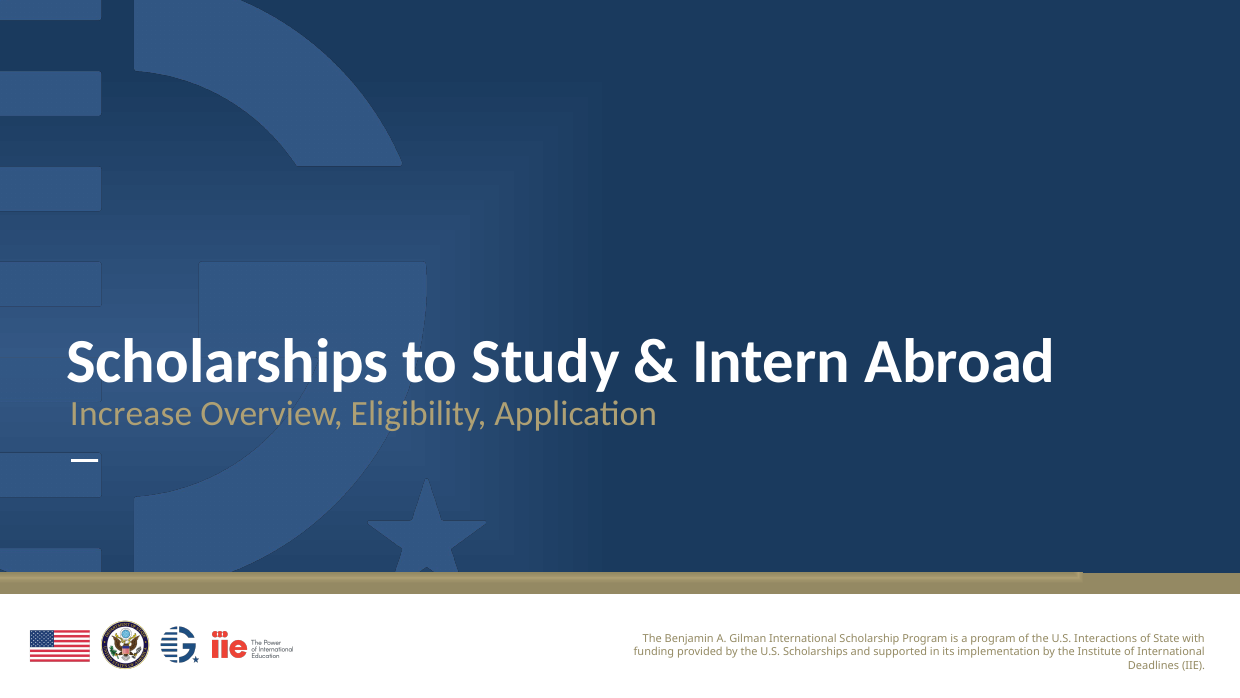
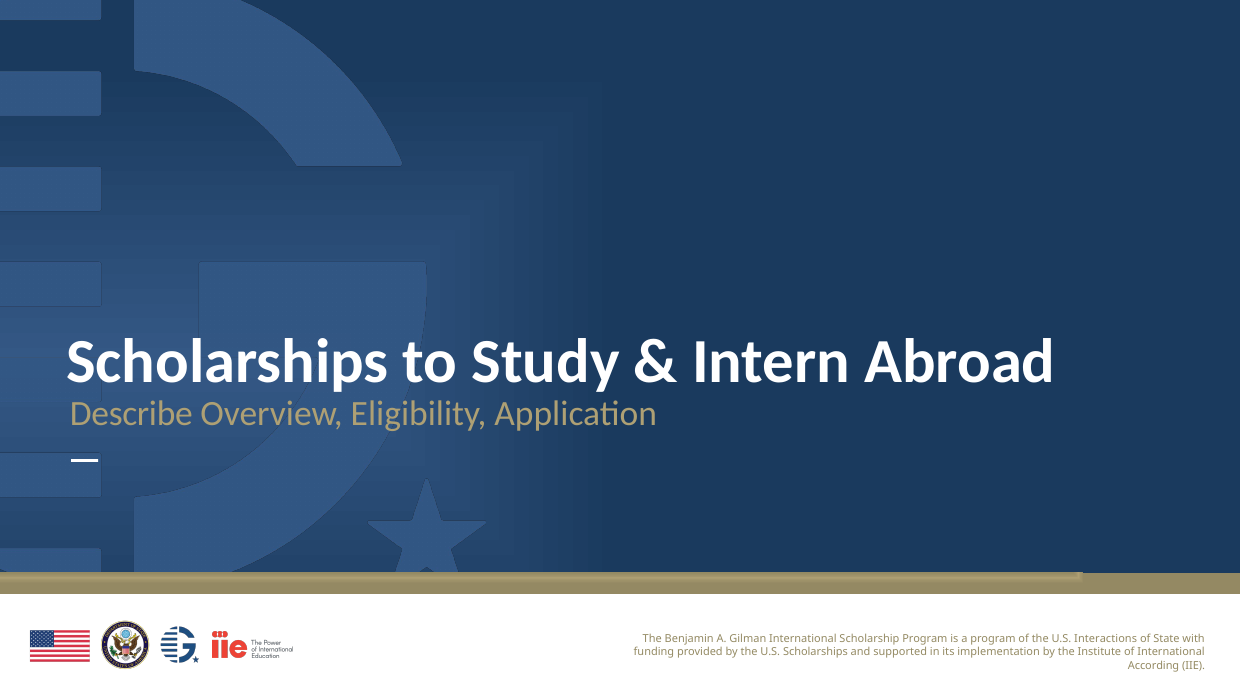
Increase: Increase -> Describe
Deadlines: Deadlines -> According
